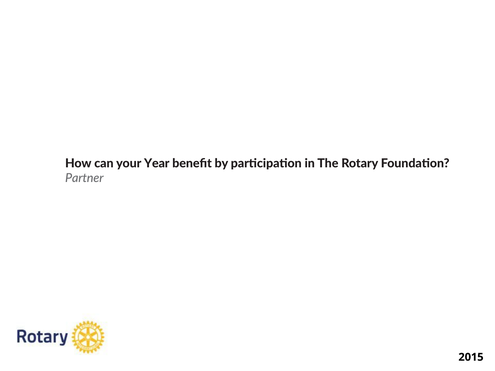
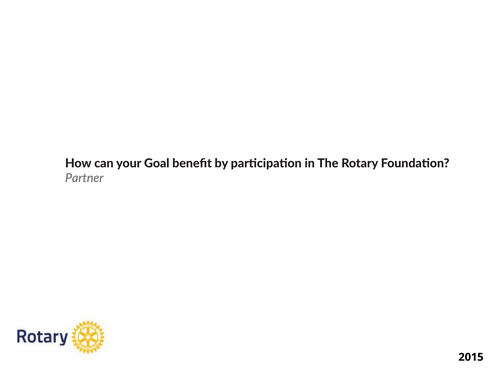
Year: Year -> Goal
